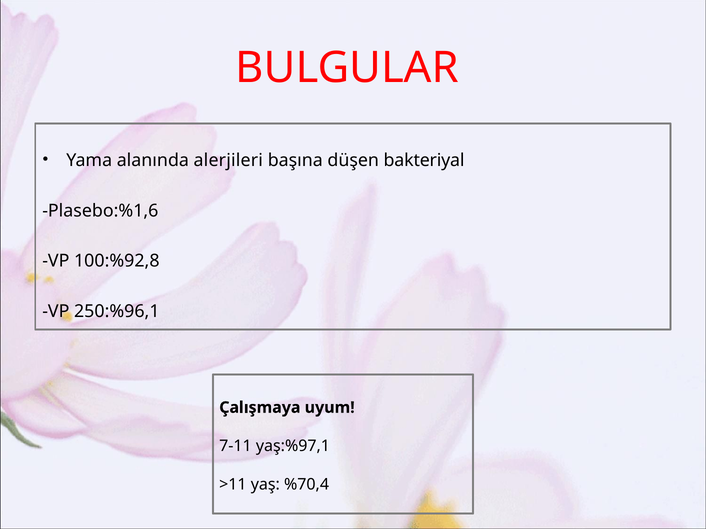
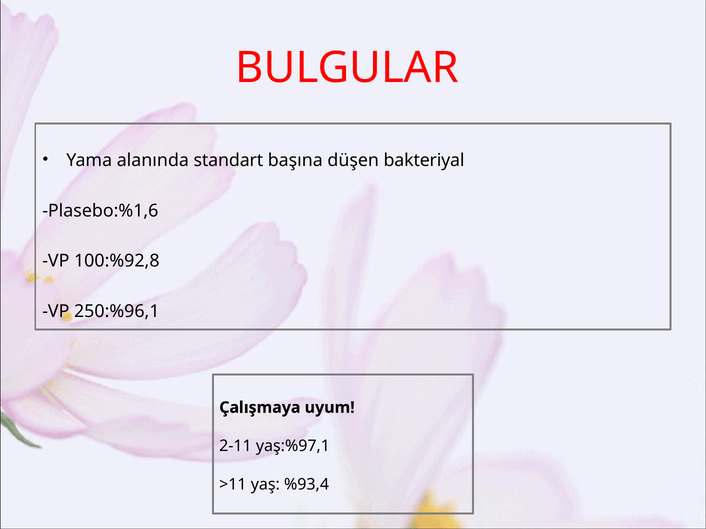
alerjileri: alerjileri -> standart
7-11: 7-11 -> 2-11
%70,4: %70,4 -> %93,4
